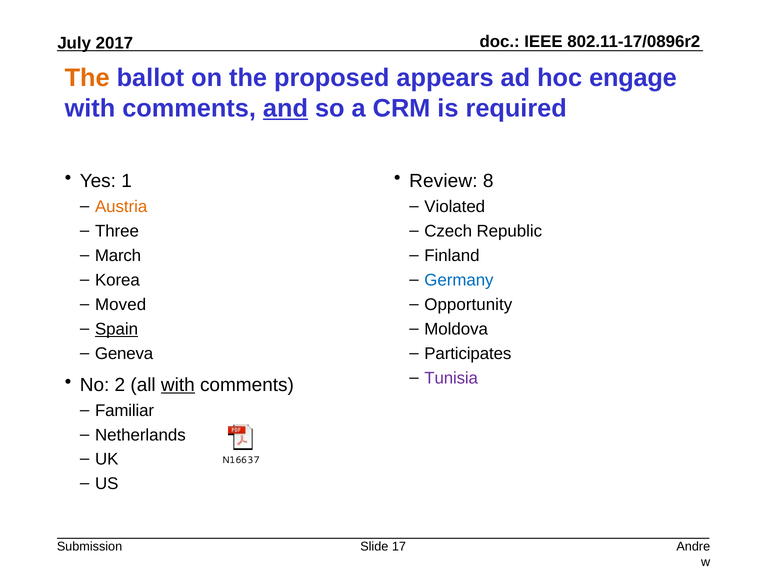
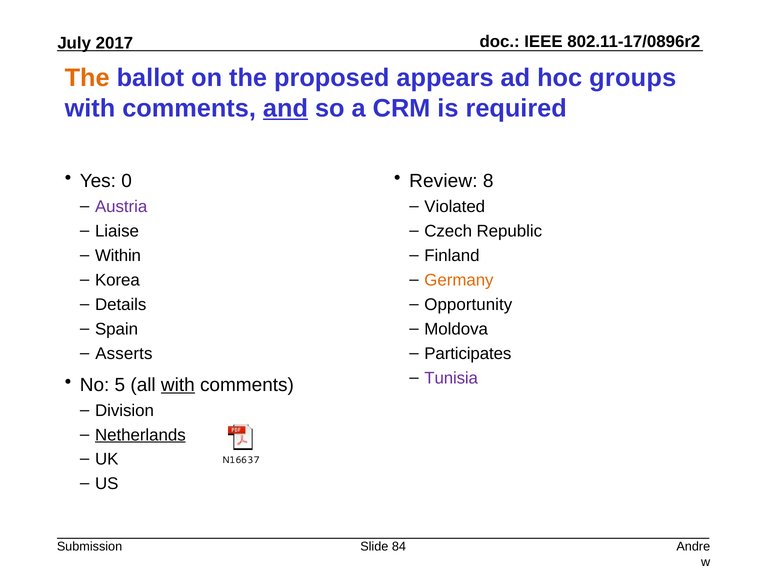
engage: engage -> groups
1: 1 -> 0
Austria colour: orange -> purple
Three: Three -> Liaise
March: March -> Within
Germany colour: blue -> orange
Moved: Moved -> Details
Spain underline: present -> none
Geneva: Geneva -> Asserts
2: 2 -> 5
Familiar: Familiar -> Division
Netherlands underline: none -> present
17: 17 -> 84
